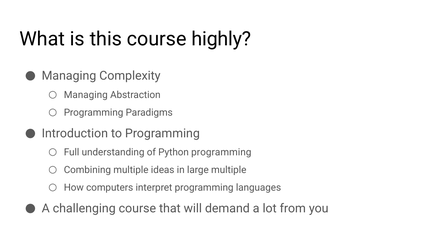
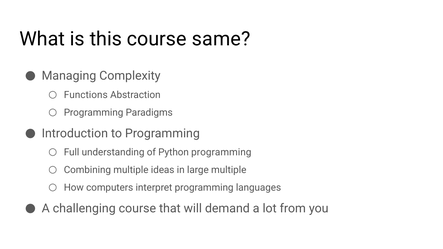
highly: highly -> same
Managing at (86, 95): Managing -> Functions
